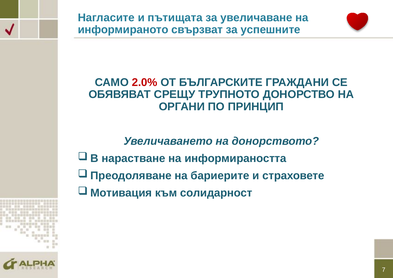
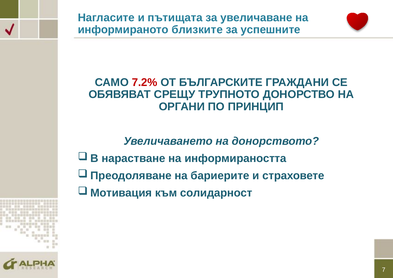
свързват: свързват -> близките
2.0%: 2.0% -> 7.2%
